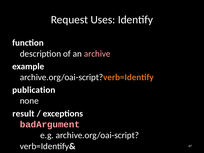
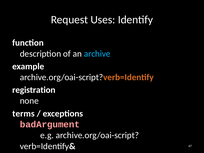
archive colour: pink -> light blue
publication: publication -> registration
result: result -> terms
